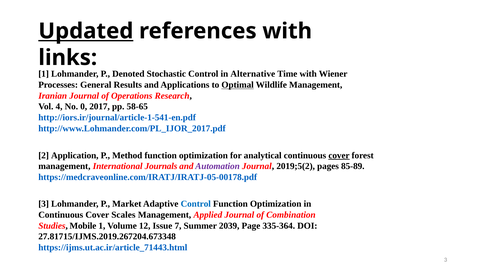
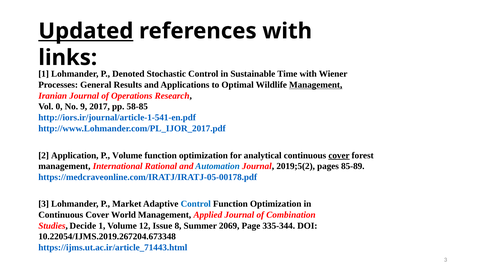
Alternative: Alternative -> Sustainable
Optimal underline: present -> none
Management at (316, 85) underline: none -> present
4: 4 -> 0
0: 0 -> 9
58-65: 58-65 -> 58-85
P Method: Method -> Volume
Journals: Journals -> Rational
Automation colour: purple -> blue
Scales: Scales -> World
Mobile: Mobile -> Decide
7: 7 -> 8
2039: 2039 -> 2069
335-364: 335-364 -> 335-344
27.81715/IJMS.2019.267204.673348: 27.81715/IJMS.2019.267204.673348 -> 10.22054/IJMS.2019.267204.673348
